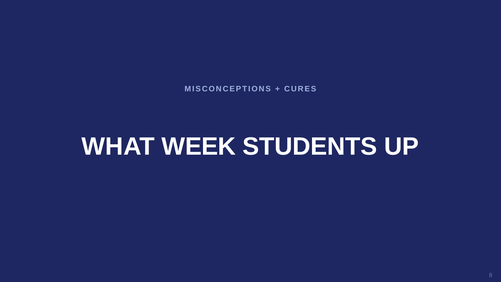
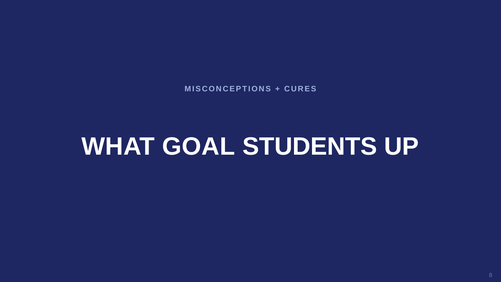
WEEK: WEEK -> GOAL
